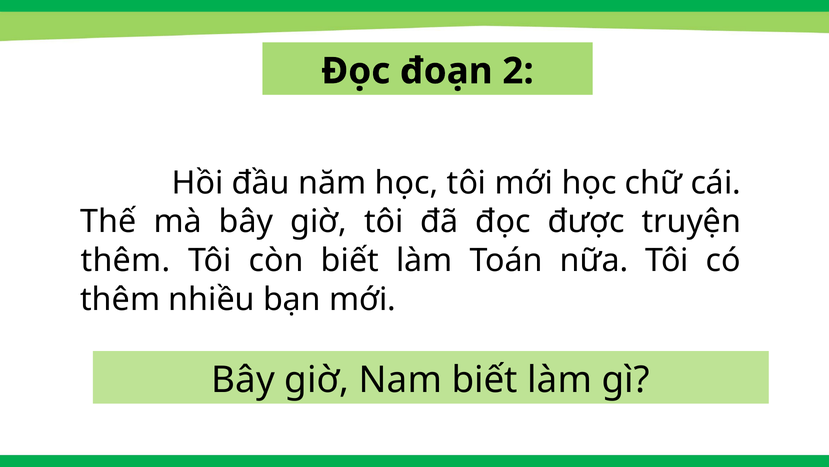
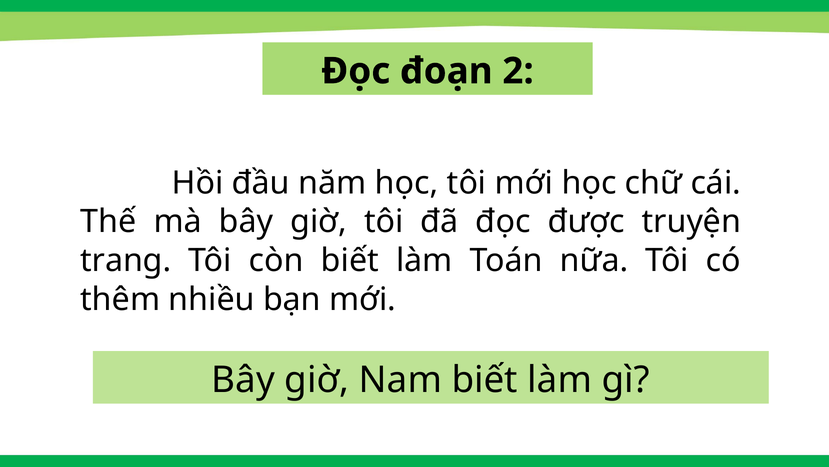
thêm at (126, 260): thêm -> trang
